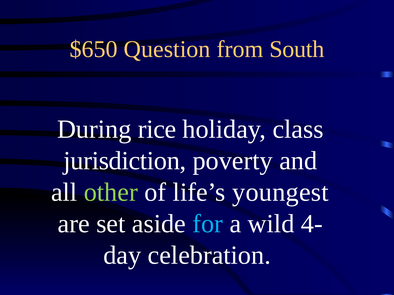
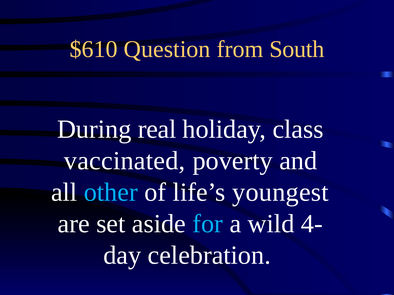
$650: $650 -> $610
rice: rice -> real
jurisdiction: jurisdiction -> vaccinated
other colour: light green -> light blue
